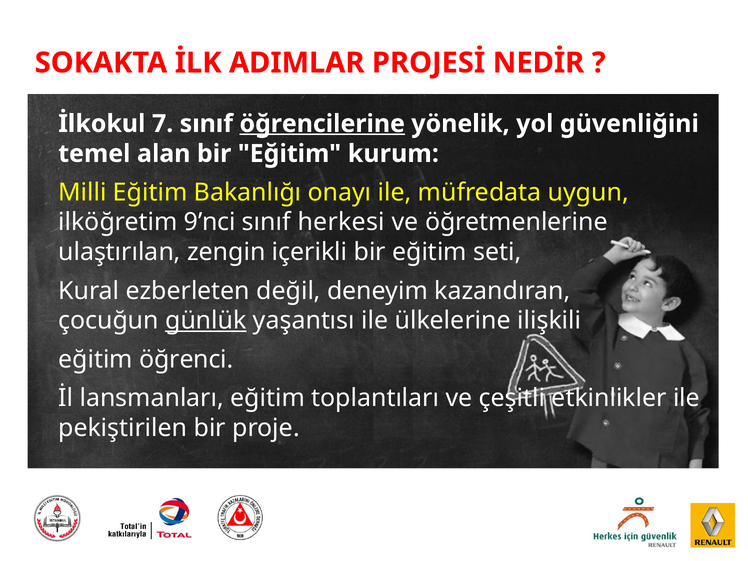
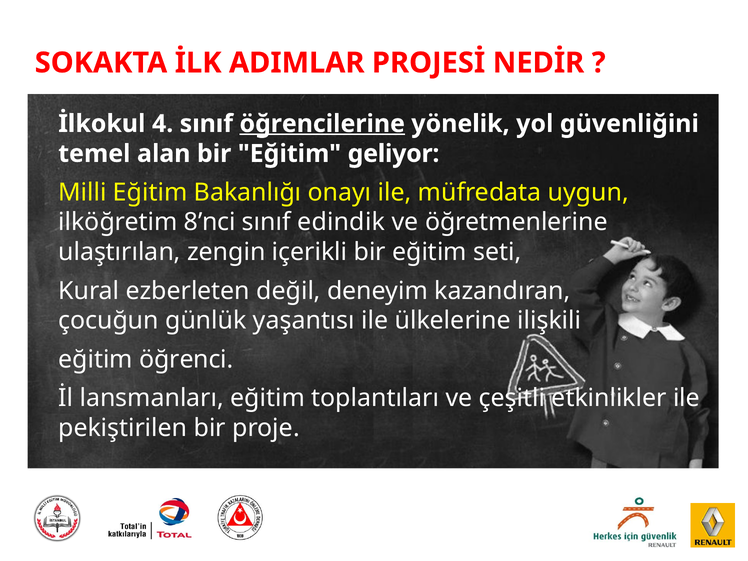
7: 7 -> 4
kurum: kurum -> geliyor
9’nci: 9’nci -> 8’nci
herkesi: herkesi -> edindik
günlük underline: present -> none
